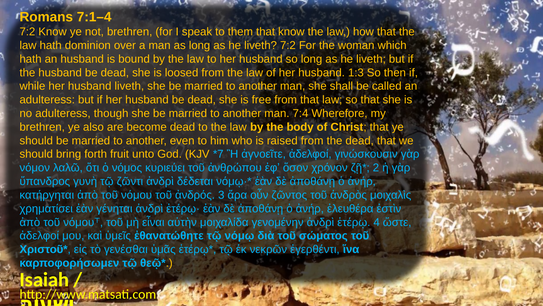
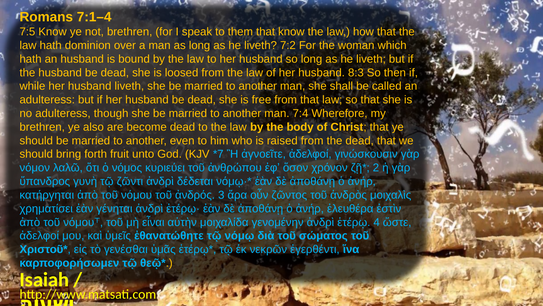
7:2 at (27, 32): 7:2 -> 7:5
1:3: 1:3 -> 8:3
